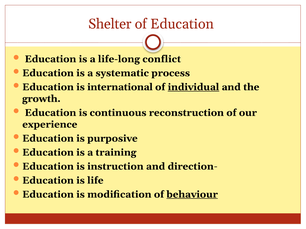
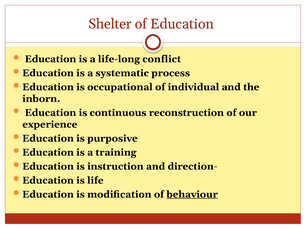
international: international -> occupational
individual underline: present -> none
growth: growth -> inborn
